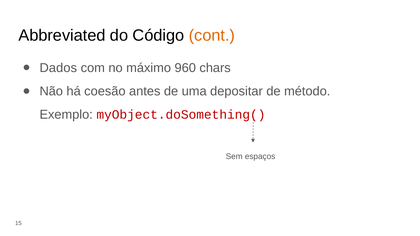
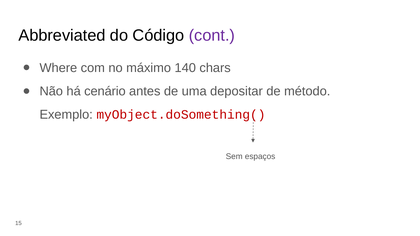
cont colour: orange -> purple
Dados: Dados -> Where
960: 960 -> 140
coesão: coesão -> cenário
